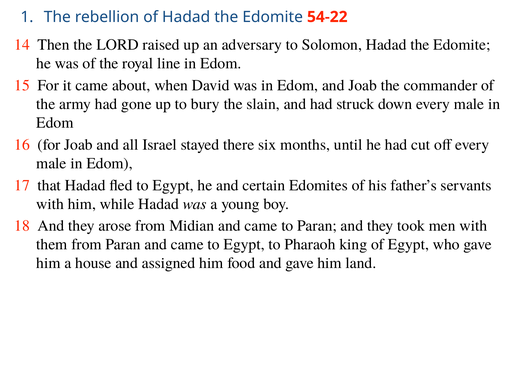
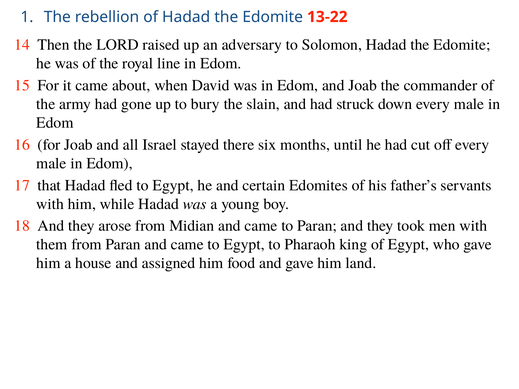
54-22: 54-22 -> 13-22
